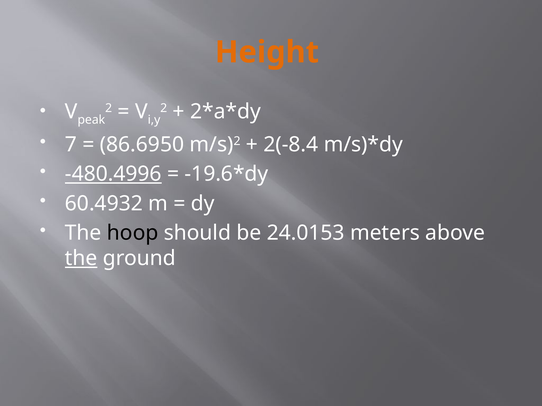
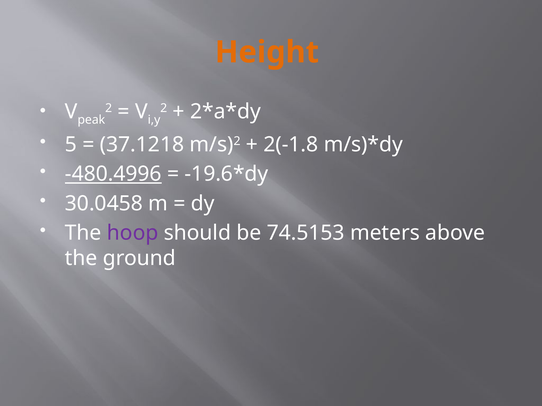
7: 7 -> 5
86.6950: 86.6950 -> 37.1218
2(-8.4: 2(-8.4 -> 2(-1.8
60.4932: 60.4932 -> 30.0458
hoop colour: black -> purple
24.0153: 24.0153 -> 74.5153
the at (81, 259) underline: present -> none
